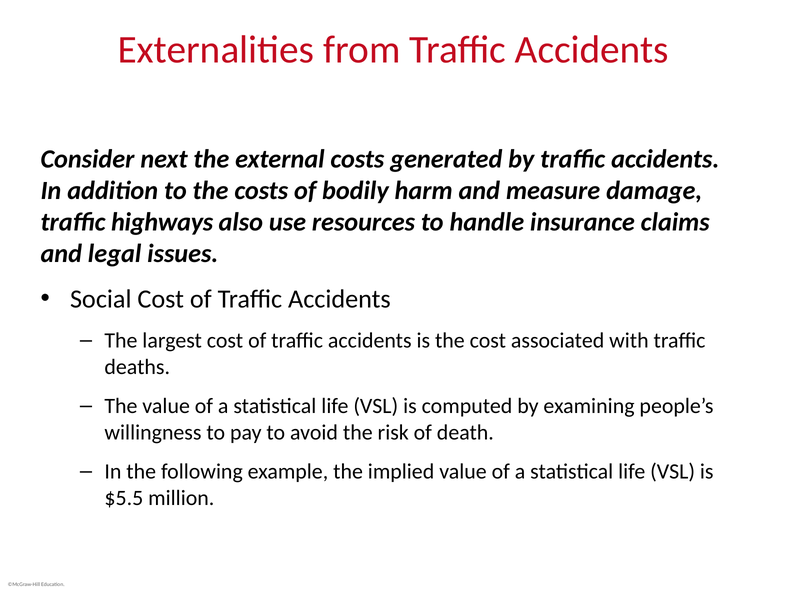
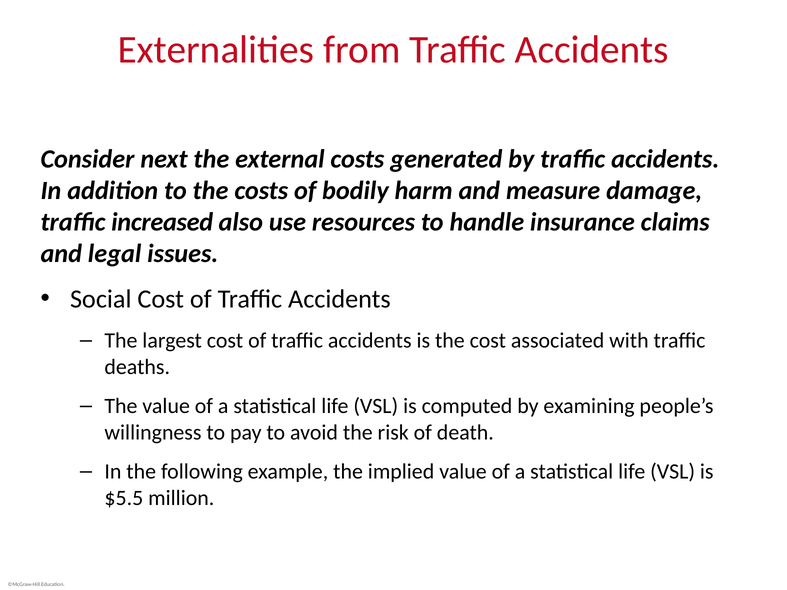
highways: highways -> increased
